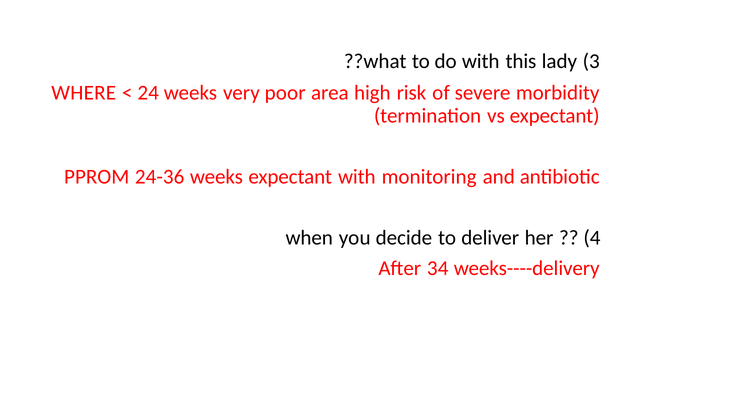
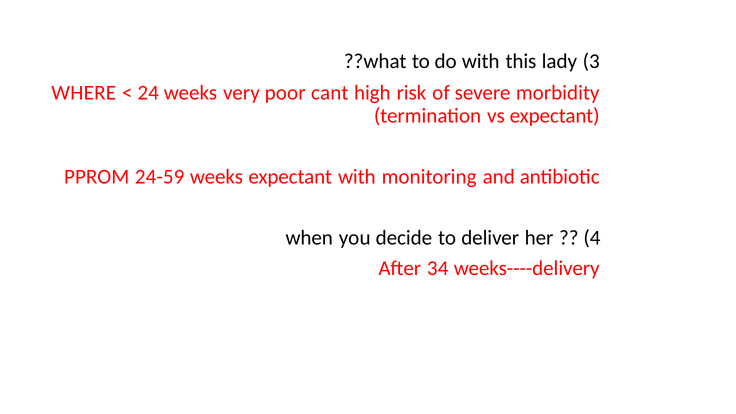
area: area -> cant
24-36: 24-36 -> 24-59
